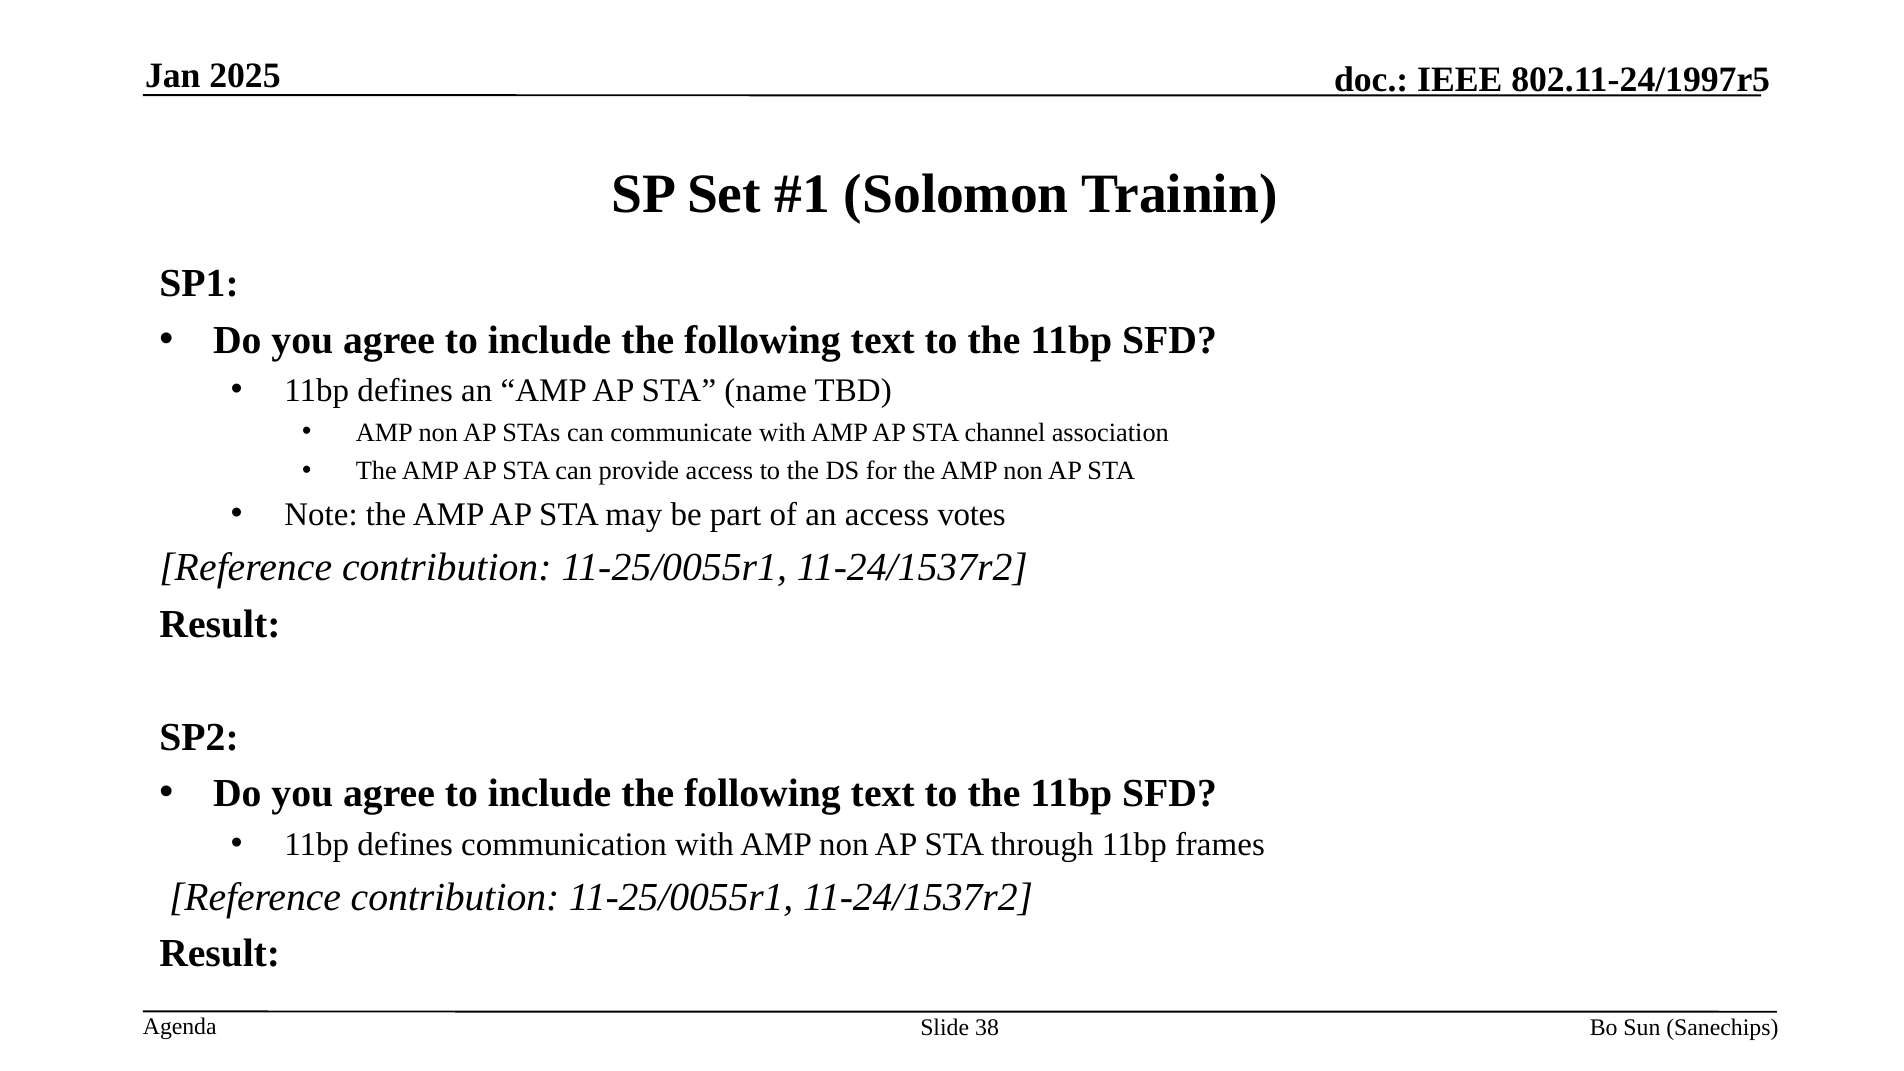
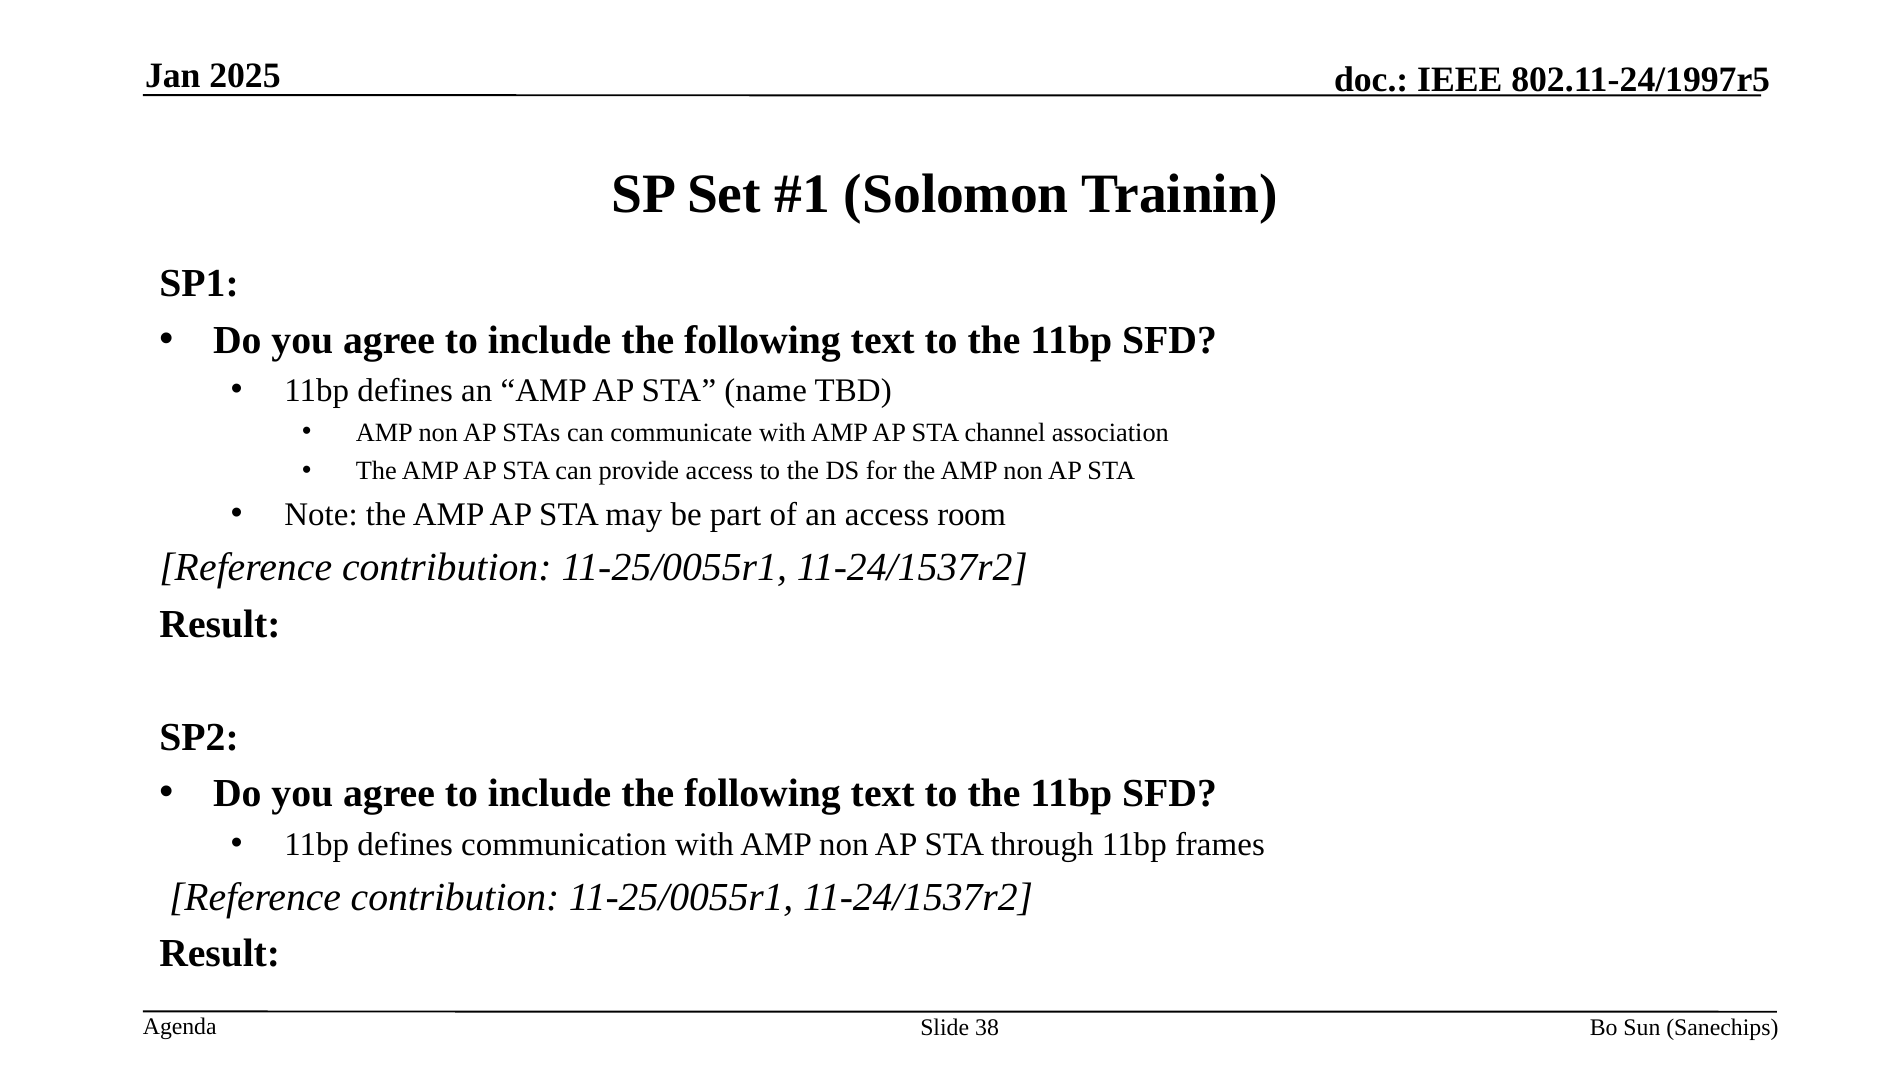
votes: votes -> room
